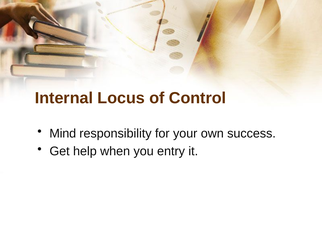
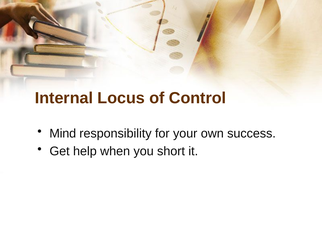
entry: entry -> short
